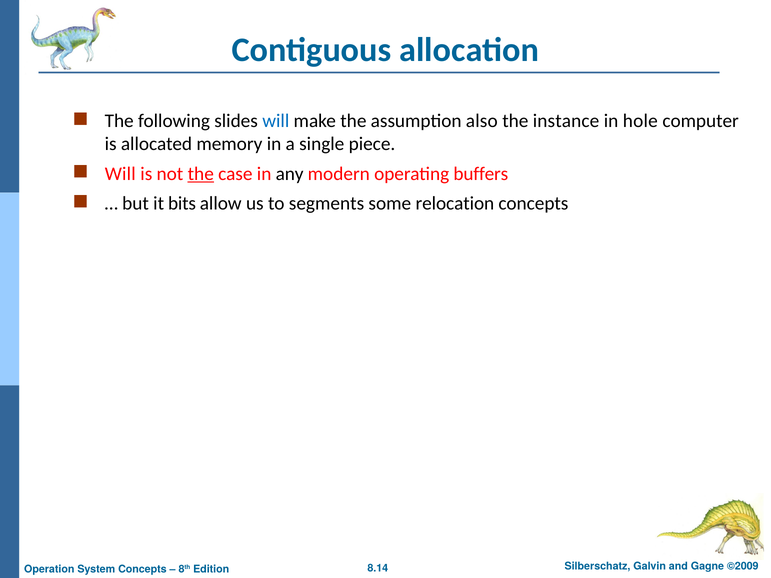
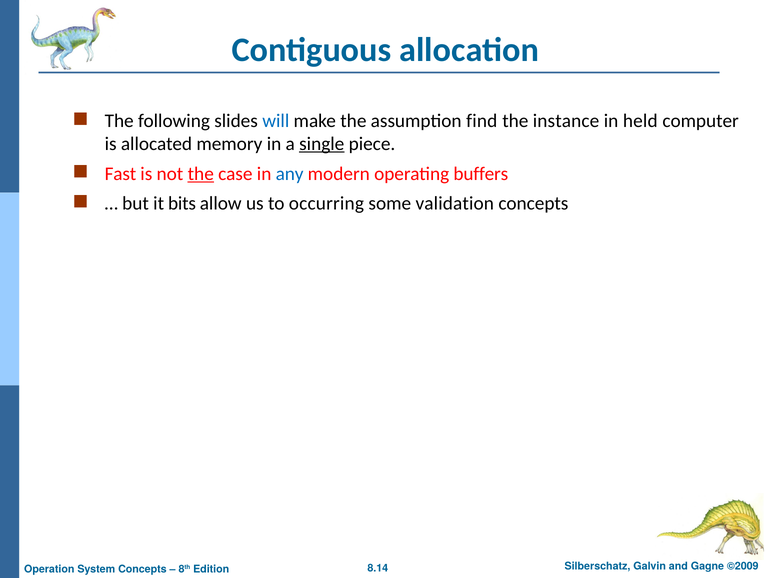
also: also -> find
hole: hole -> held
single underline: none -> present
Will at (120, 174): Will -> Fast
any colour: black -> blue
segments: segments -> occurring
relocation: relocation -> validation
